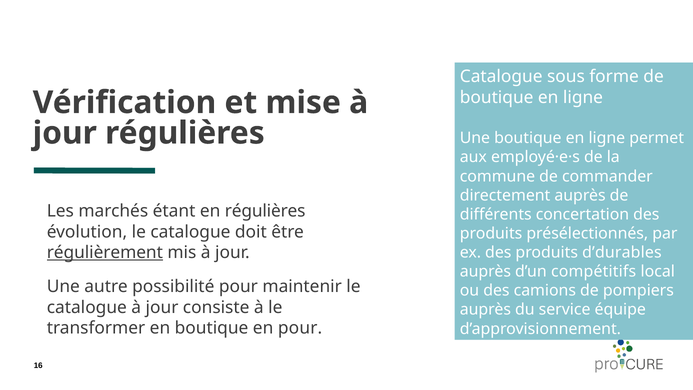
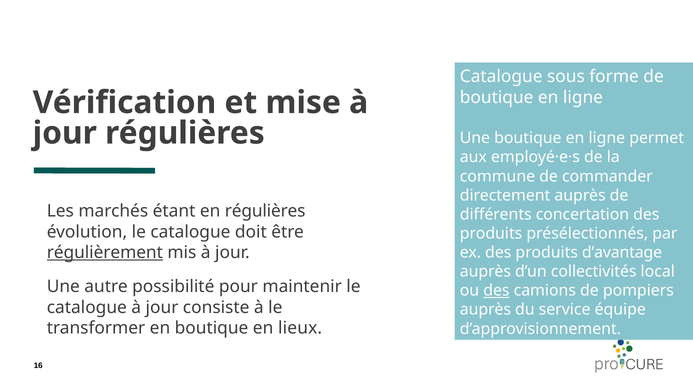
d’durables: d’durables -> d’avantage
compétitifs: compétitifs -> collectivités
des at (496, 291) underline: none -> present
en pour: pour -> lieux
